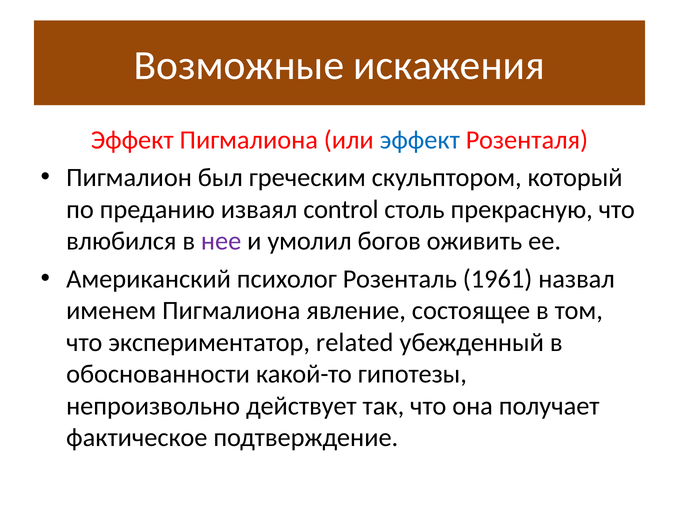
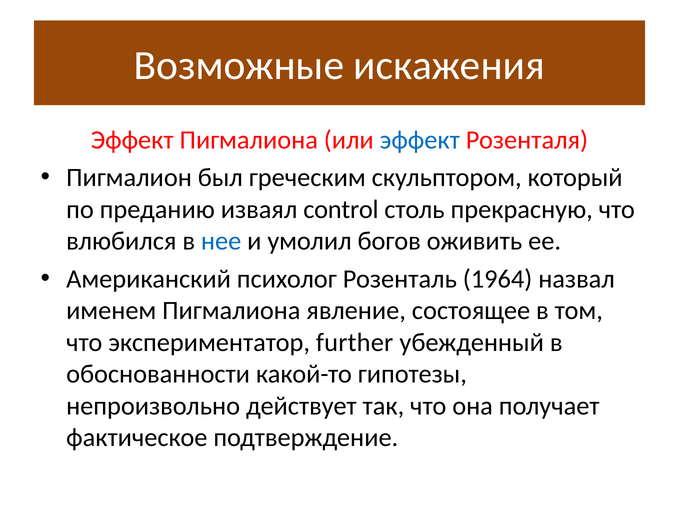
нее colour: purple -> blue
1961: 1961 -> 1964
related: related -> further
